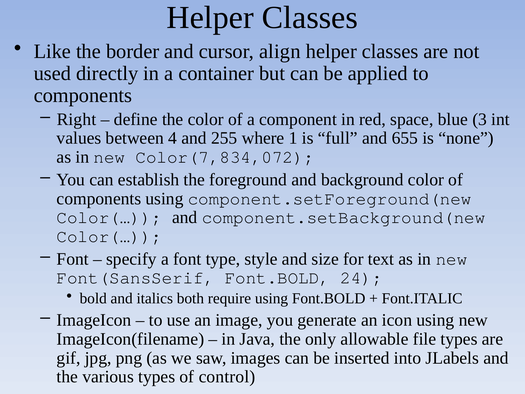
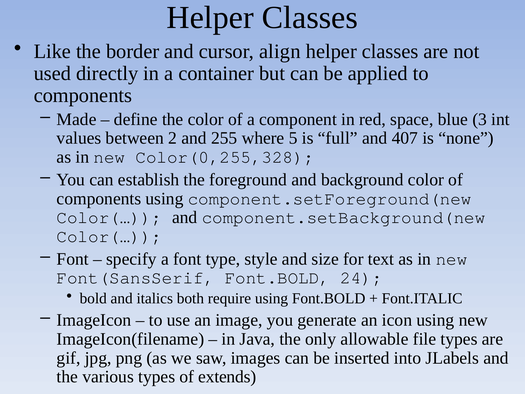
Right: Right -> Made
4: 4 -> 2
1: 1 -> 5
655: 655 -> 407
Color(7,834,072: Color(7,834,072 -> Color(0,255,328
control: control -> extends
